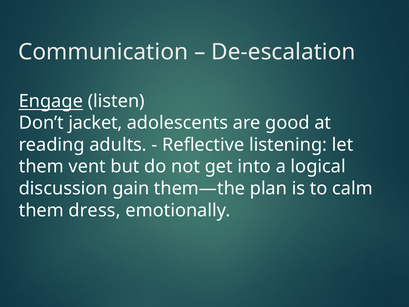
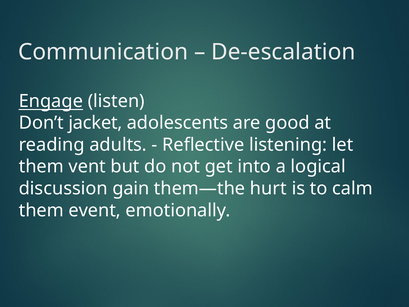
plan: plan -> hurt
dress: dress -> event
